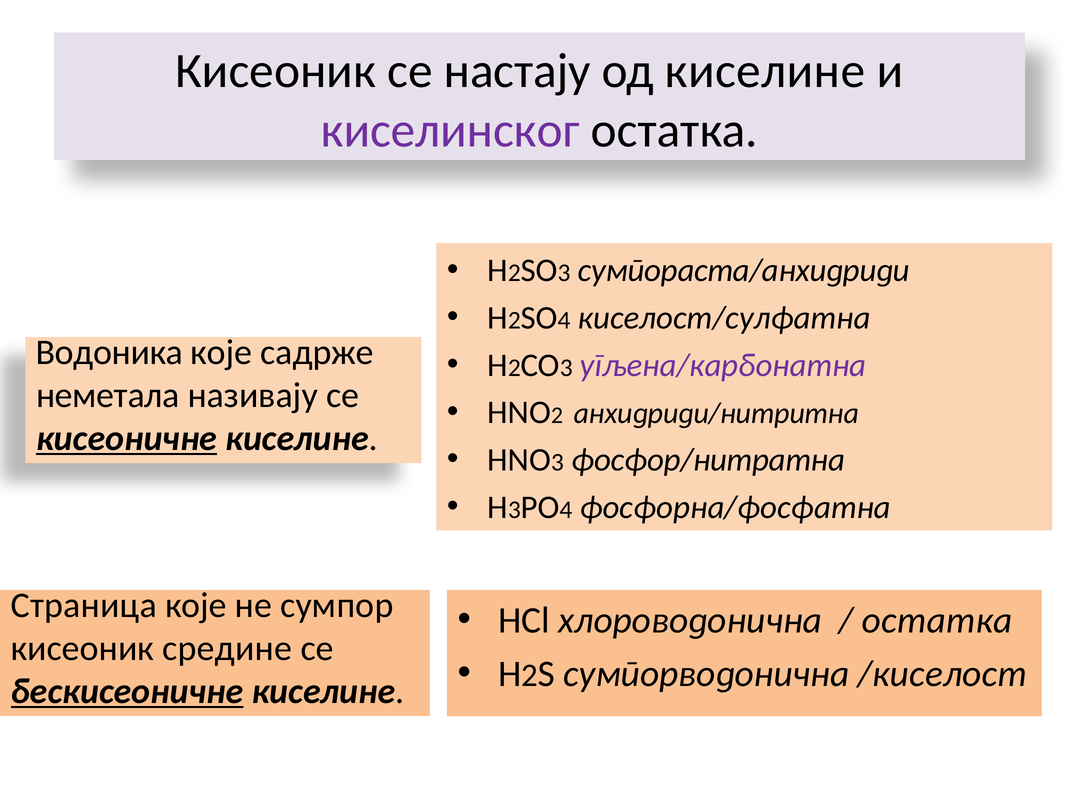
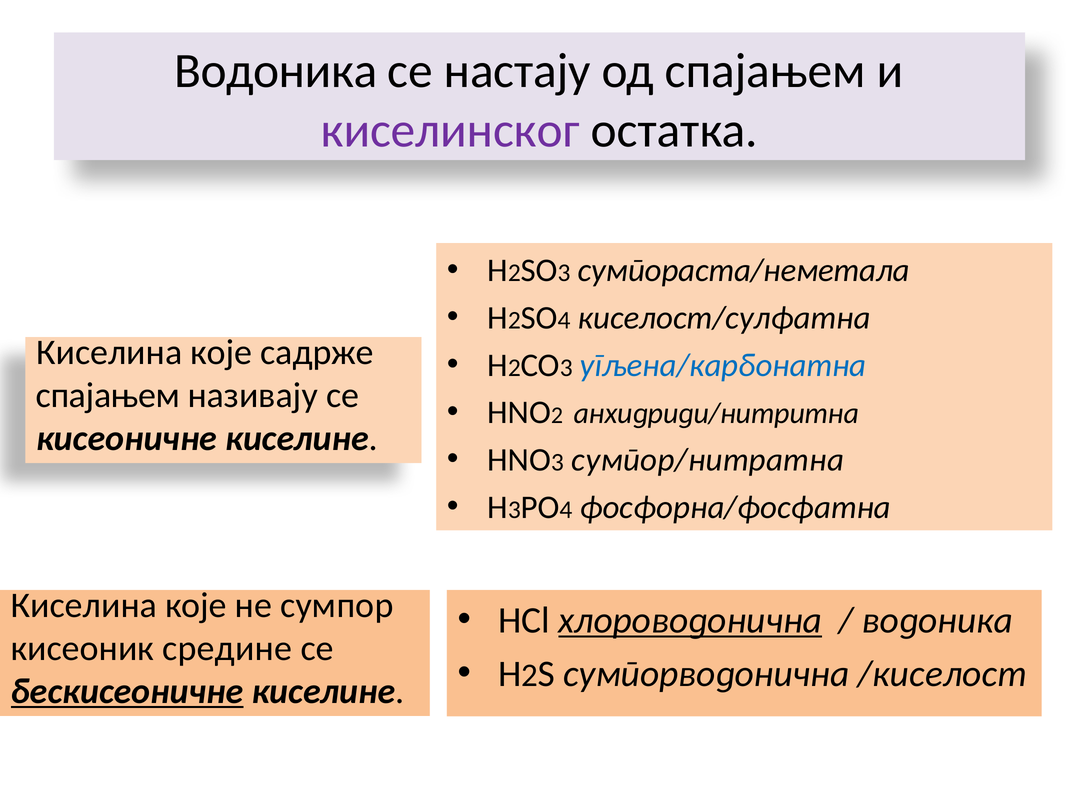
Кисеоник at (276, 71): Кисеоник -> Водоника
од киселине: киселине -> спајањем
сумпораста/анхидриди: сумпораста/анхидриди -> сумпораста/неметала
Водоника at (109, 352): Водоника -> Киселина
угљена/карбонатна colour: purple -> blue
неметала at (108, 396): неметала -> спајањем
кисеоничне underline: present -> none
фосфор/нитратна: фосфор/нитратна -> сумпор/нитратна
Страница at (84, 605): Страница -> Киселина
хлороводонична underline: none -> present
остатка at (937, 621): остатка -> водоника
